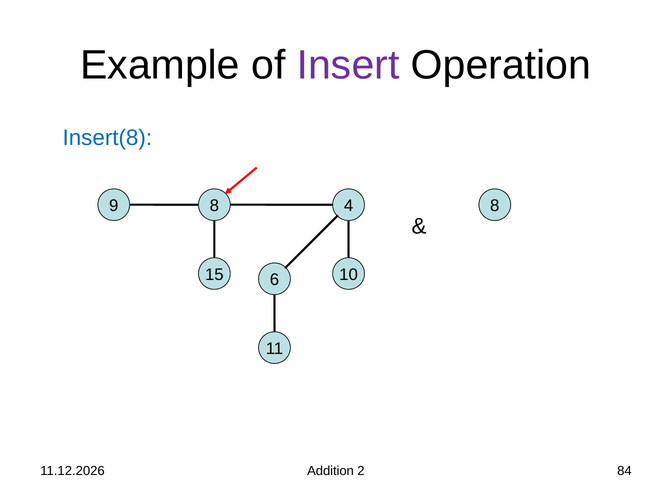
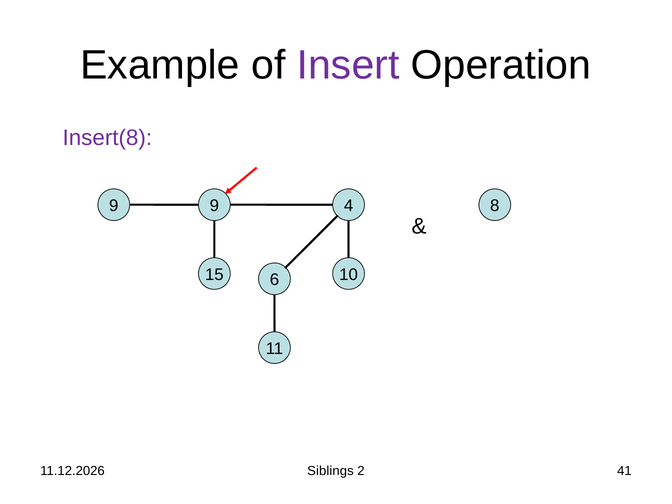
Insert(8 colour: blue -> purple
9 8: 8 -> 9
Addition: Addition -> Siblings
84: 84 -> 41
